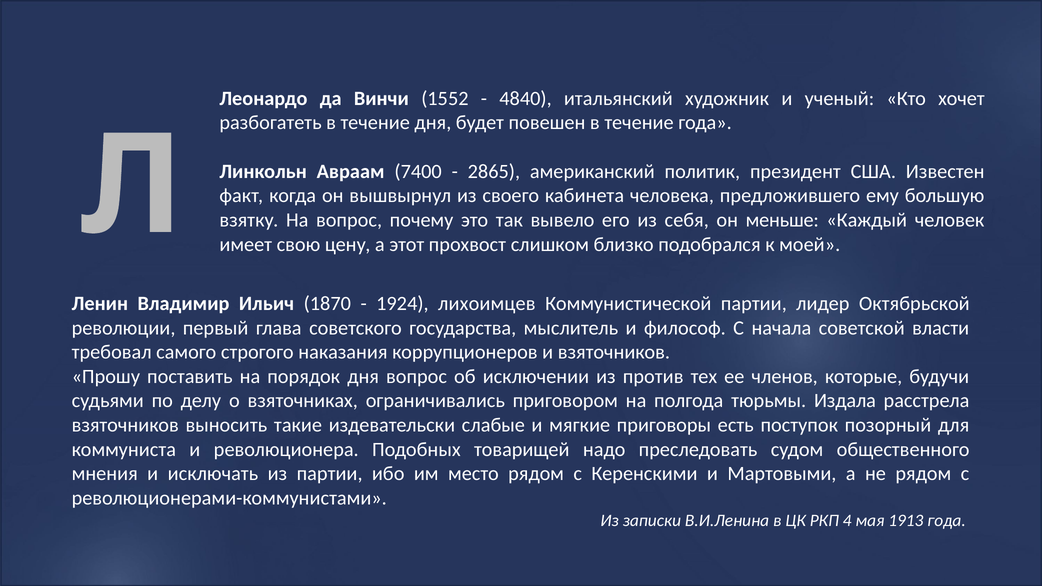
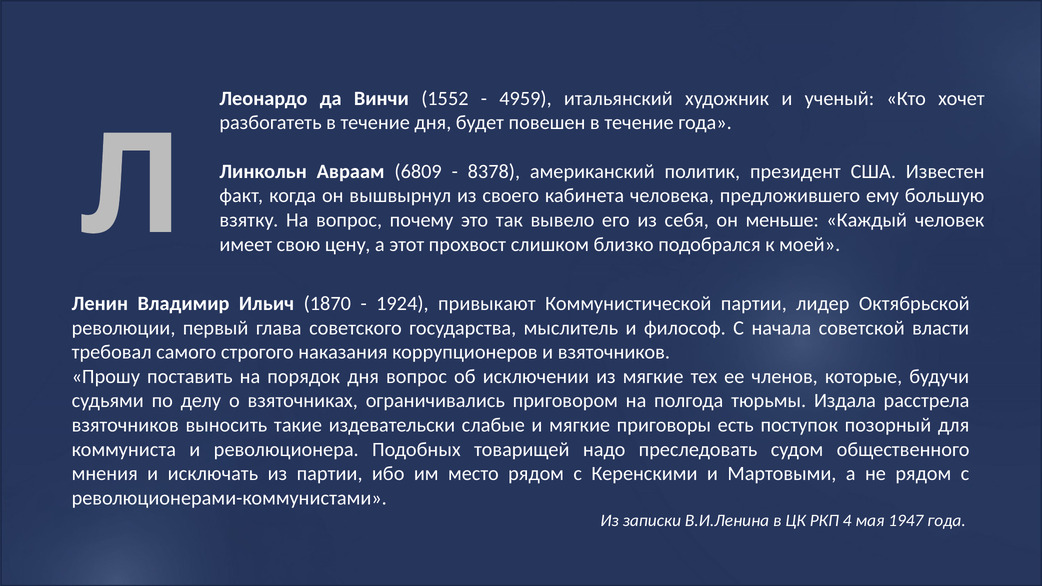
4840: 4840 -> 4959
7400: 7400 -> 6809
2865: 2865 -> 8378
лихоимцев: лихоимцев -> привыкают
из против: против -> мягкие
1913: 1913 -> 1947
